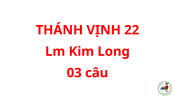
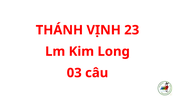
22: 22 -> 23
